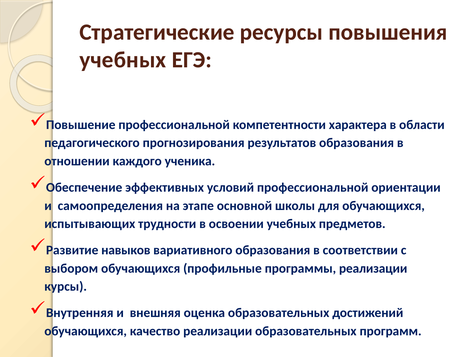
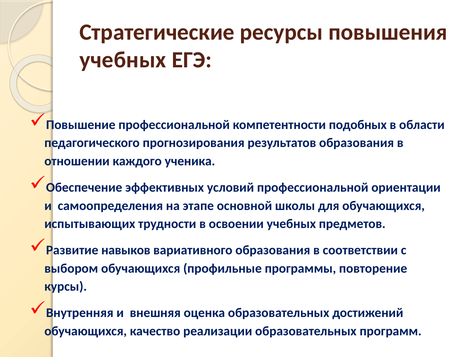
характера: характера -> подобных
программы реализации: реализации -> повторение
